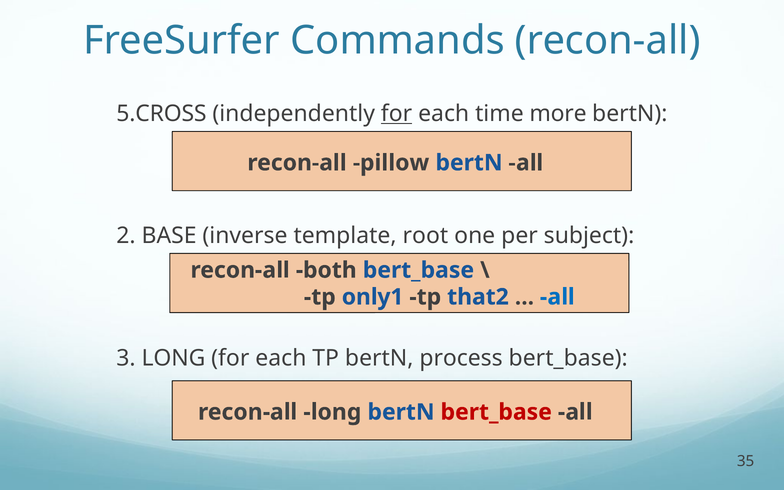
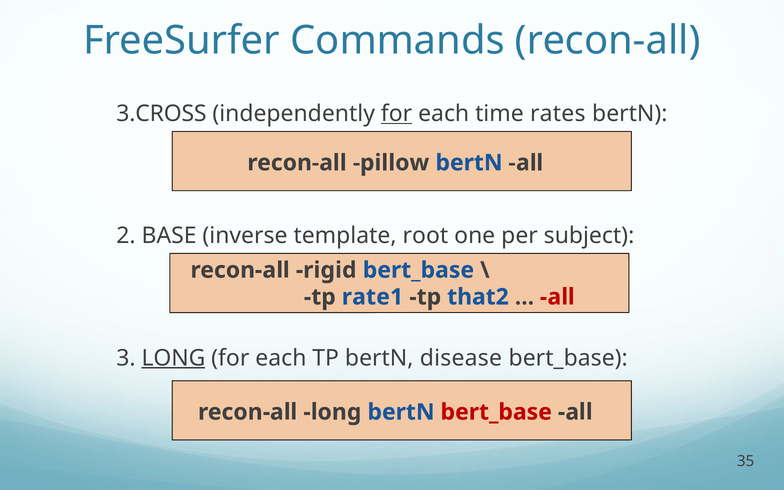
5.CROSS: 5.CROSS -> 3.CROSS
more: more -> rates
both: both -> rigid
only1: only1 -> rate1
all at (557, 297) colour: blue -> red
LONG at (173, 358) underline: none -> present
process: process -> disease
